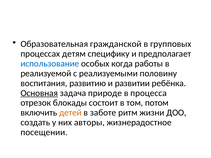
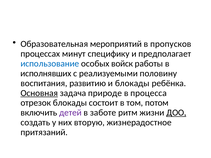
гражданской: гражданской -> мероприятий
групповых: групповых -> пропусков
детям: детям -> минут
когда: когда -> войск
реализуемой: реализуемой -> исполнявших
и развитии: развитии -> блокады
детей colour: orange -> purple
ДОО underline: none -> present
авторы: авторы -> вторую
посещении: посещении -> притязаний
